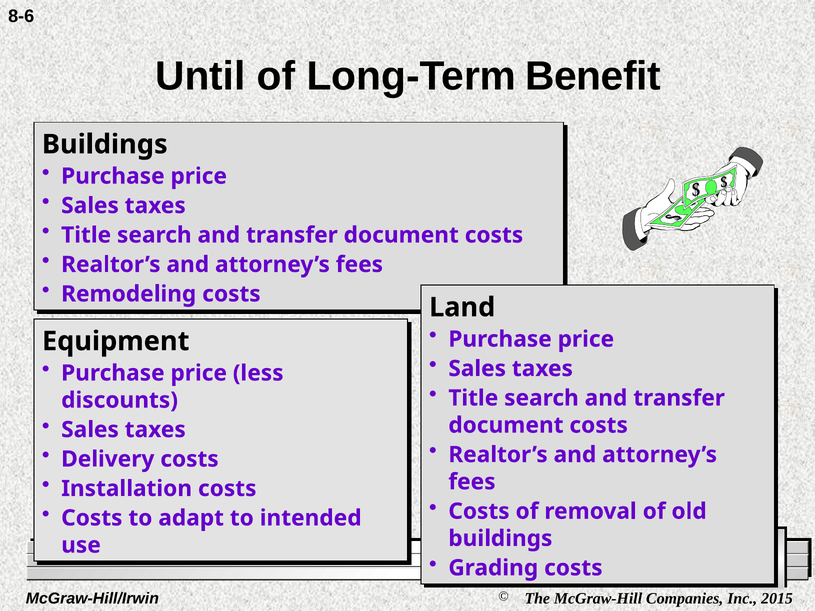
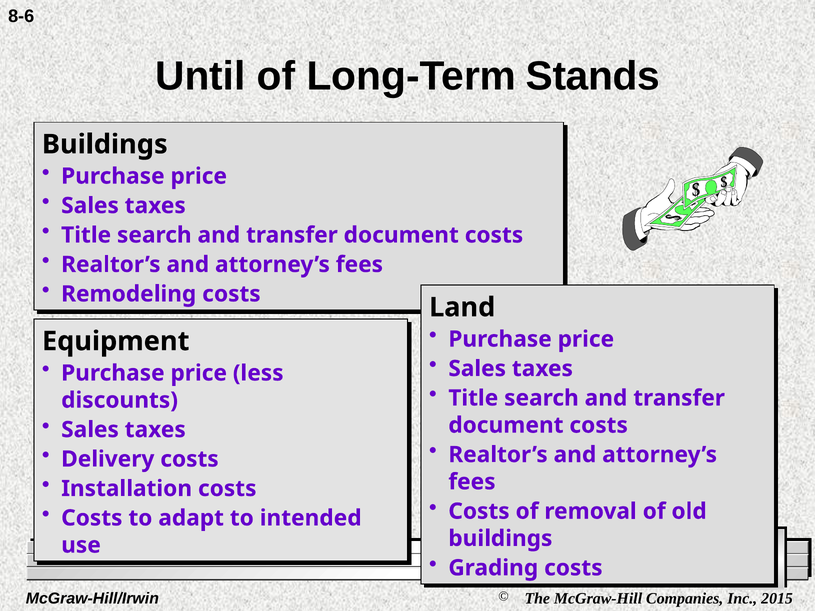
Benefit: Benefit -> Stands
